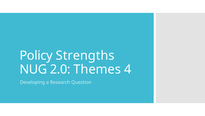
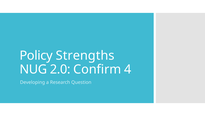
Themes: Themes -> Confirm
